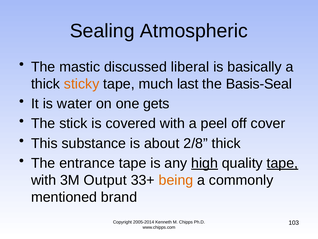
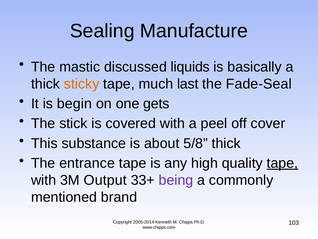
Atmospheric: Atmospheric -> Manufacture
liberal: liberal -> liquids
Basis-Seal: Basis-Seal -> Fade-Seal
water: water -> begin
2/8: 2/8 -> 5/8
high underline: present -> none
being colour: orange -> purple
